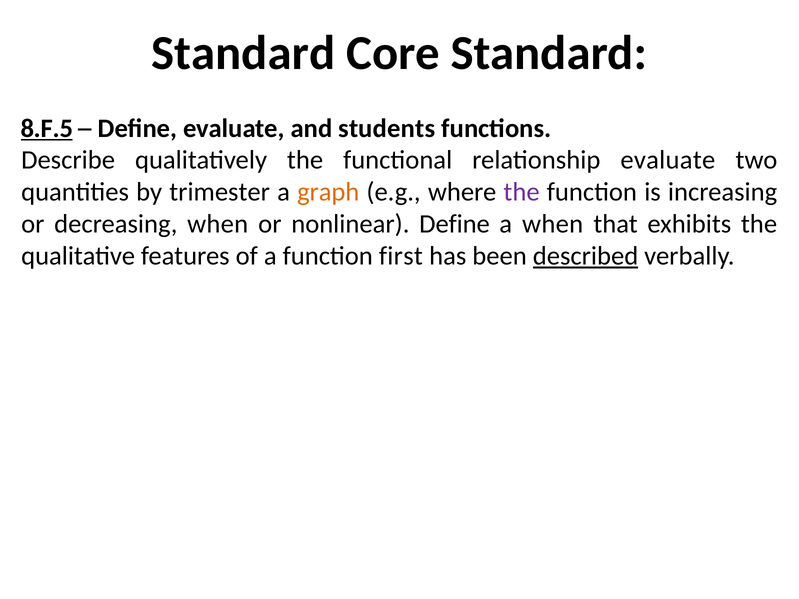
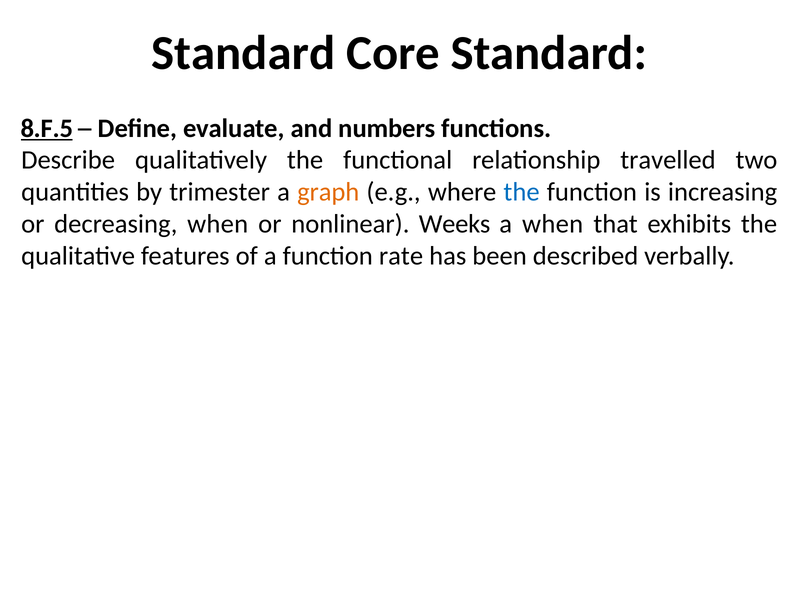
students: students -> numbers
relationship evaluate: evaluate -> travelled
the at (522, 192) colour: purple -> blue
nonlinear Define: Define -> Weeks
first: first -> rate
described underline: present -> none
